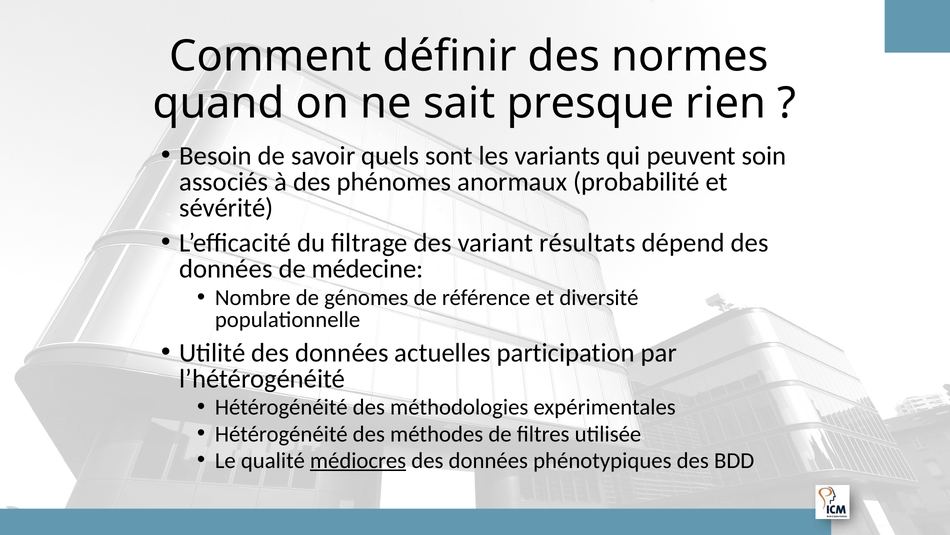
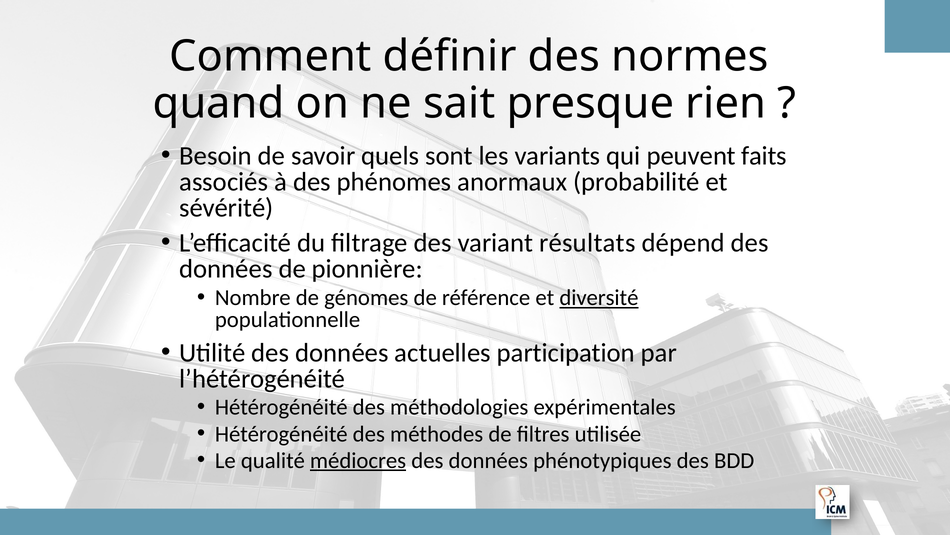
soin: soin -> faits
médecine: médecine -> pionnière
diversité underline: none -> present
